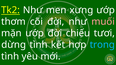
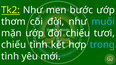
xưng: xưng -> bước
muối colour: pink -> light blue
dừng at (14, 45): dừng -> chiếu
